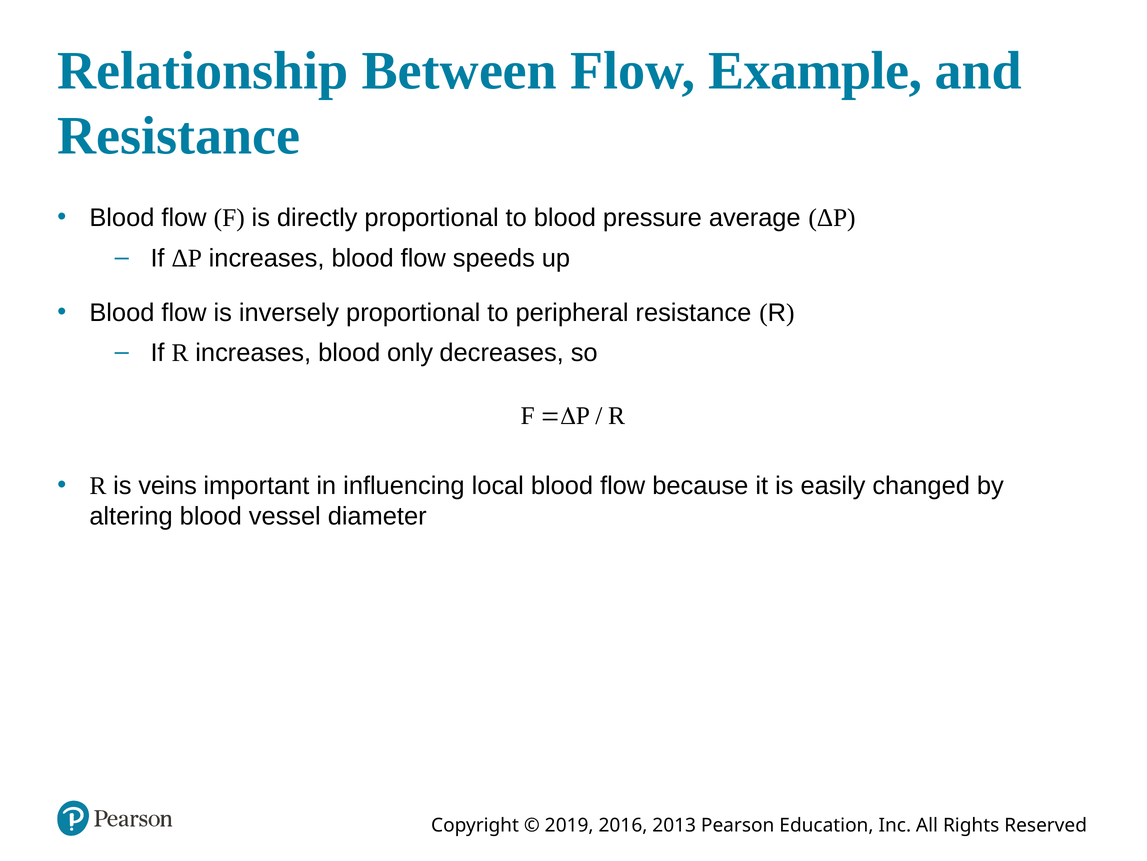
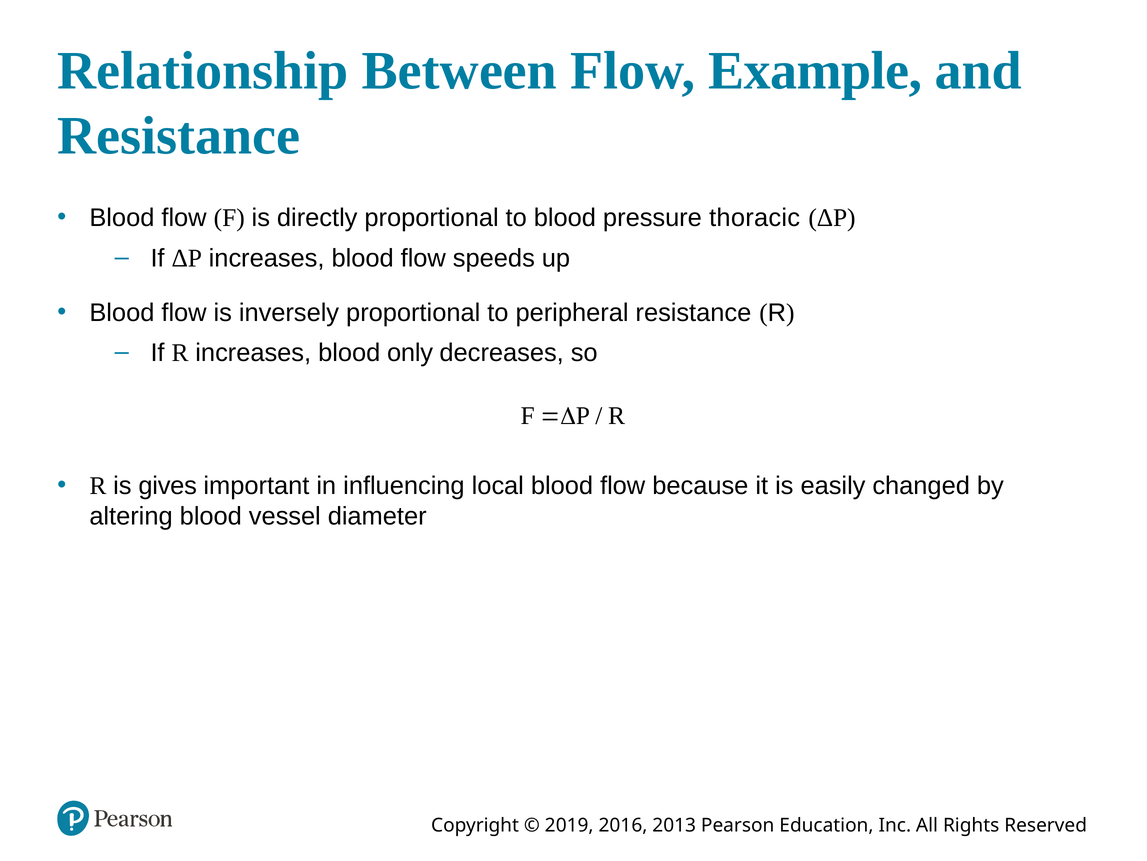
average: average -> thoracic
veins: veins -> gives
